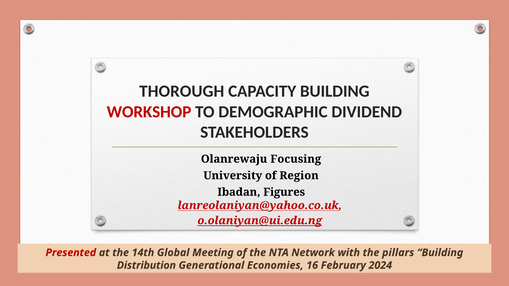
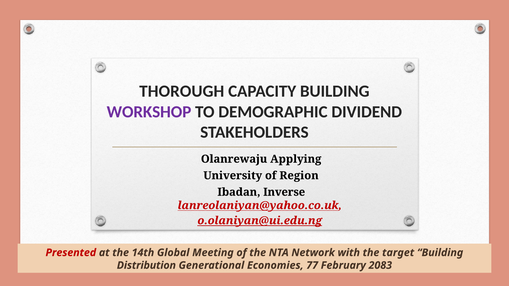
WORKSHOP colour: red -> purple
Focusing: Focusing -> Applying
Figures: Figures -> Inverse
pillars: pillars -> target
16: 16 -> 77
2024: 2024 -> 2083
